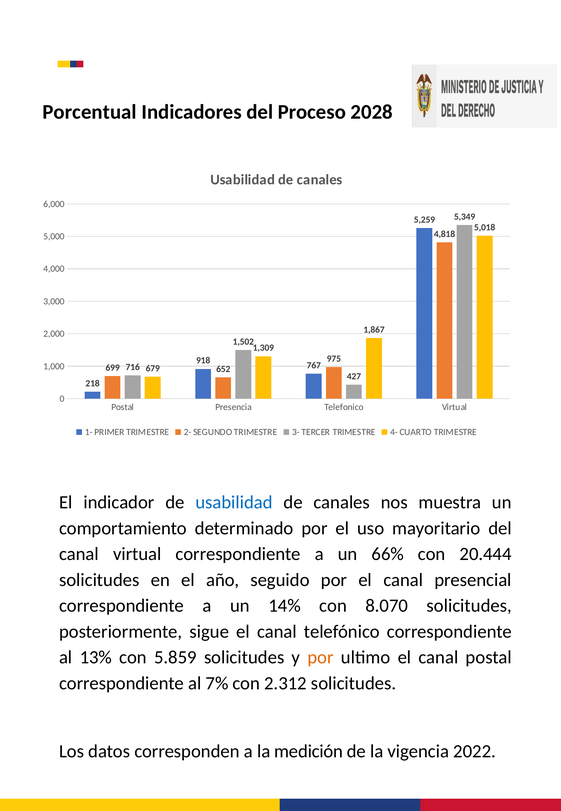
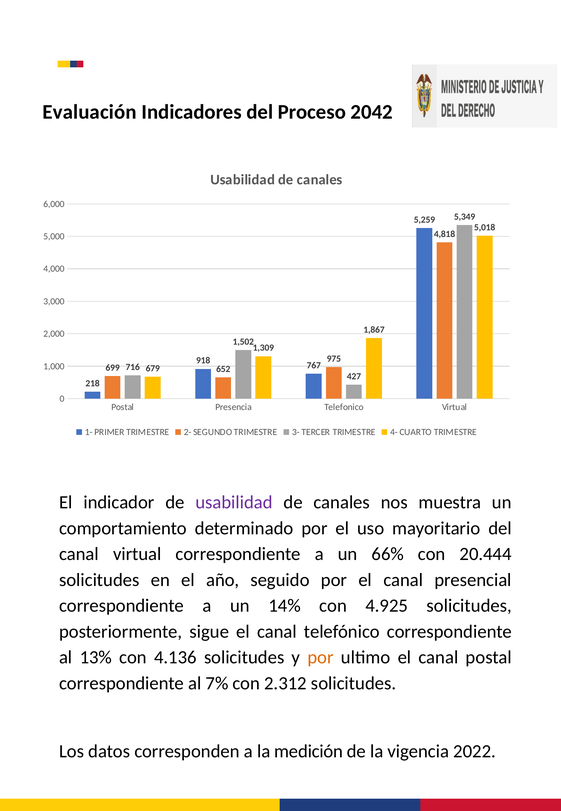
Porcentual: Porcentual -> Evaluación
2028: 2028 -> 2042
usabilidad at (234, 502) colour: blue -> purple
8.070: 8.070 -> 4.925
5.859: 5.859 -> 4.136
